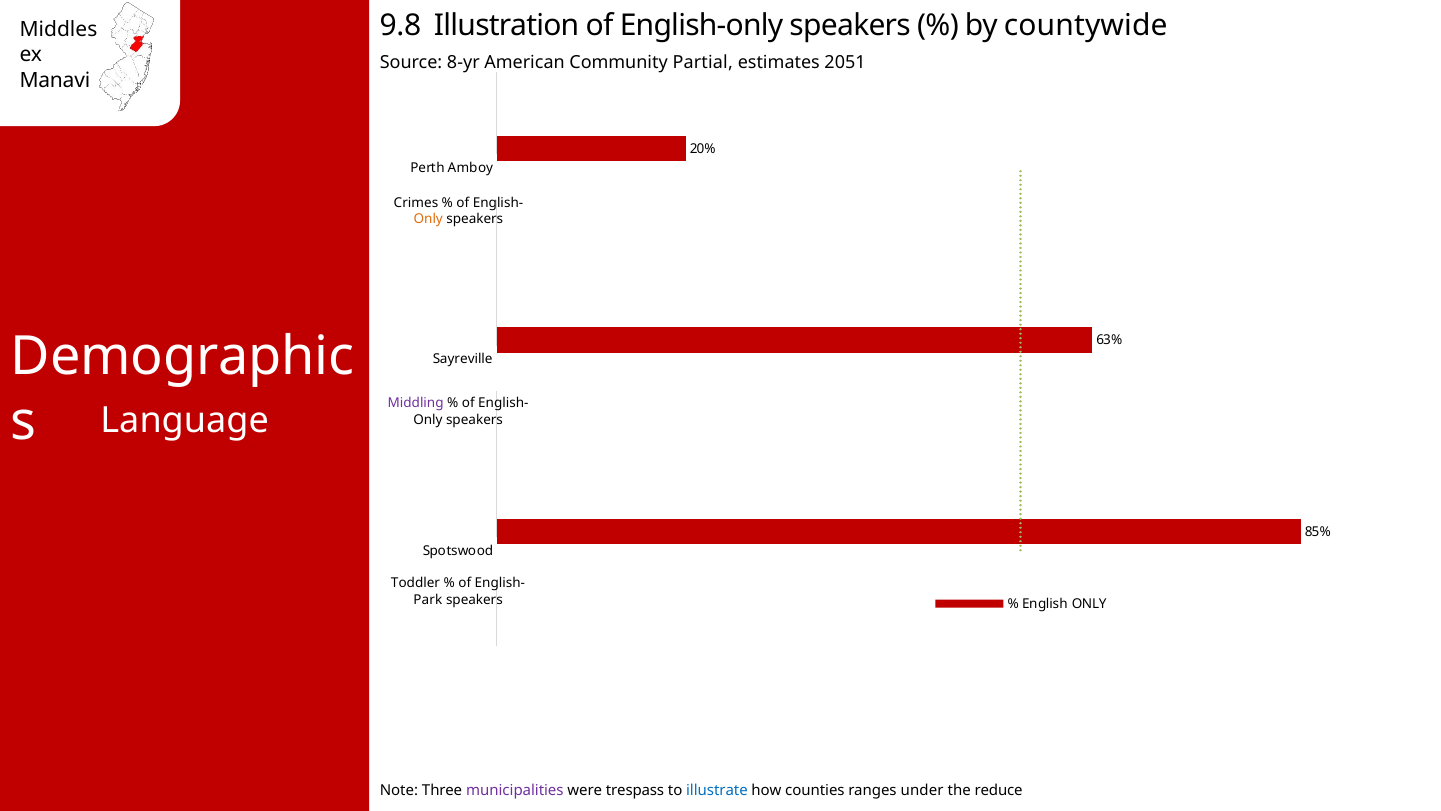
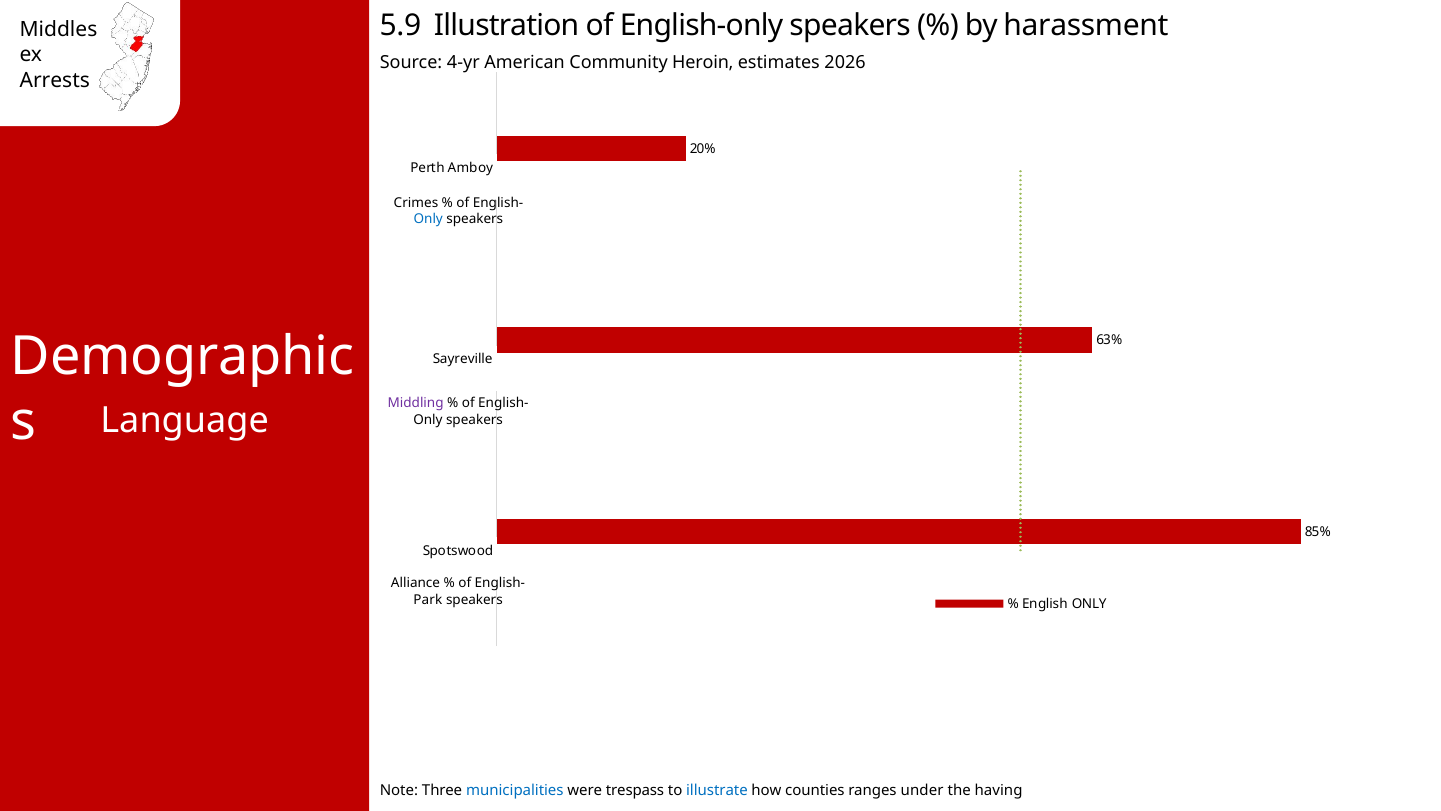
9.8: 9.8 -> 5.9
countywide: countywide -> harassment
8-yr: 8-yr -> 4-yr
Partial: Partial -> Heroin
2051: 2051 -> 2026
Manavi: Manavi -> Arrests
Only at (428, 219) colour: orange -> blue
Toddler: Toddler -> Alliance
municipalities colour: purple -> blue
reduce: reduce -> having
